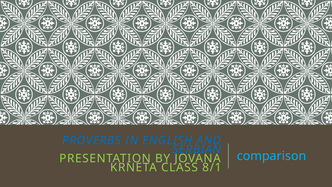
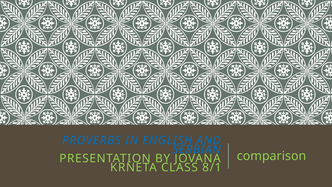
comparison colour: light blue -> light green
